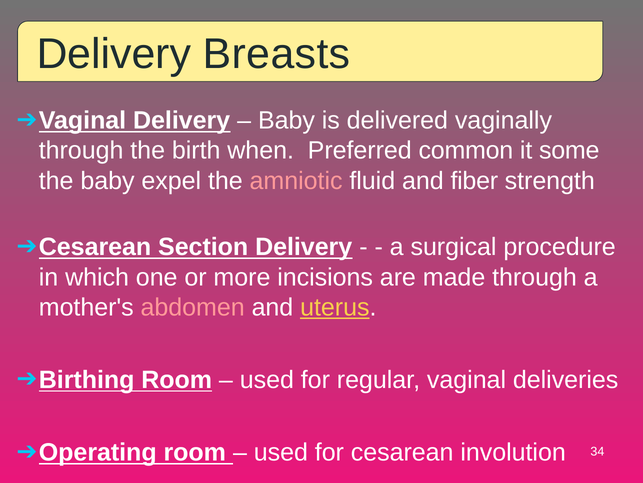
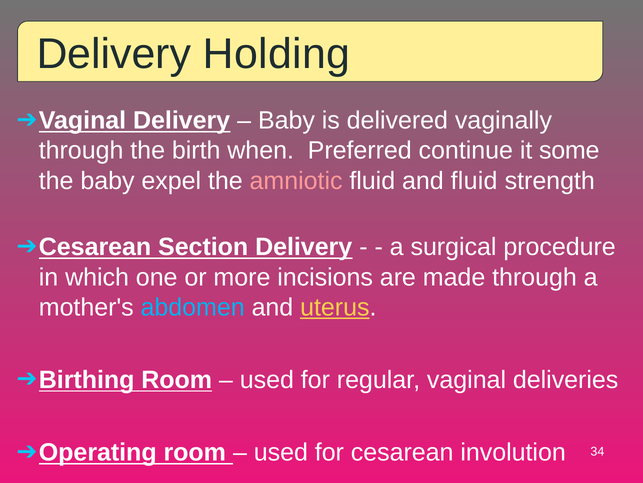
Breasts: Breasts -> Holding
common: common -> continue
and fiber: fiber -> fluid
abdomen colour: pink -> light blue
